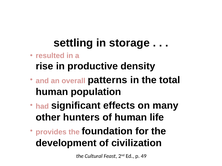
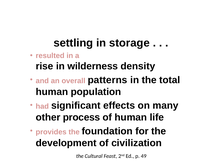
productive: productive -> wilderness
hunters: hunters -> process
